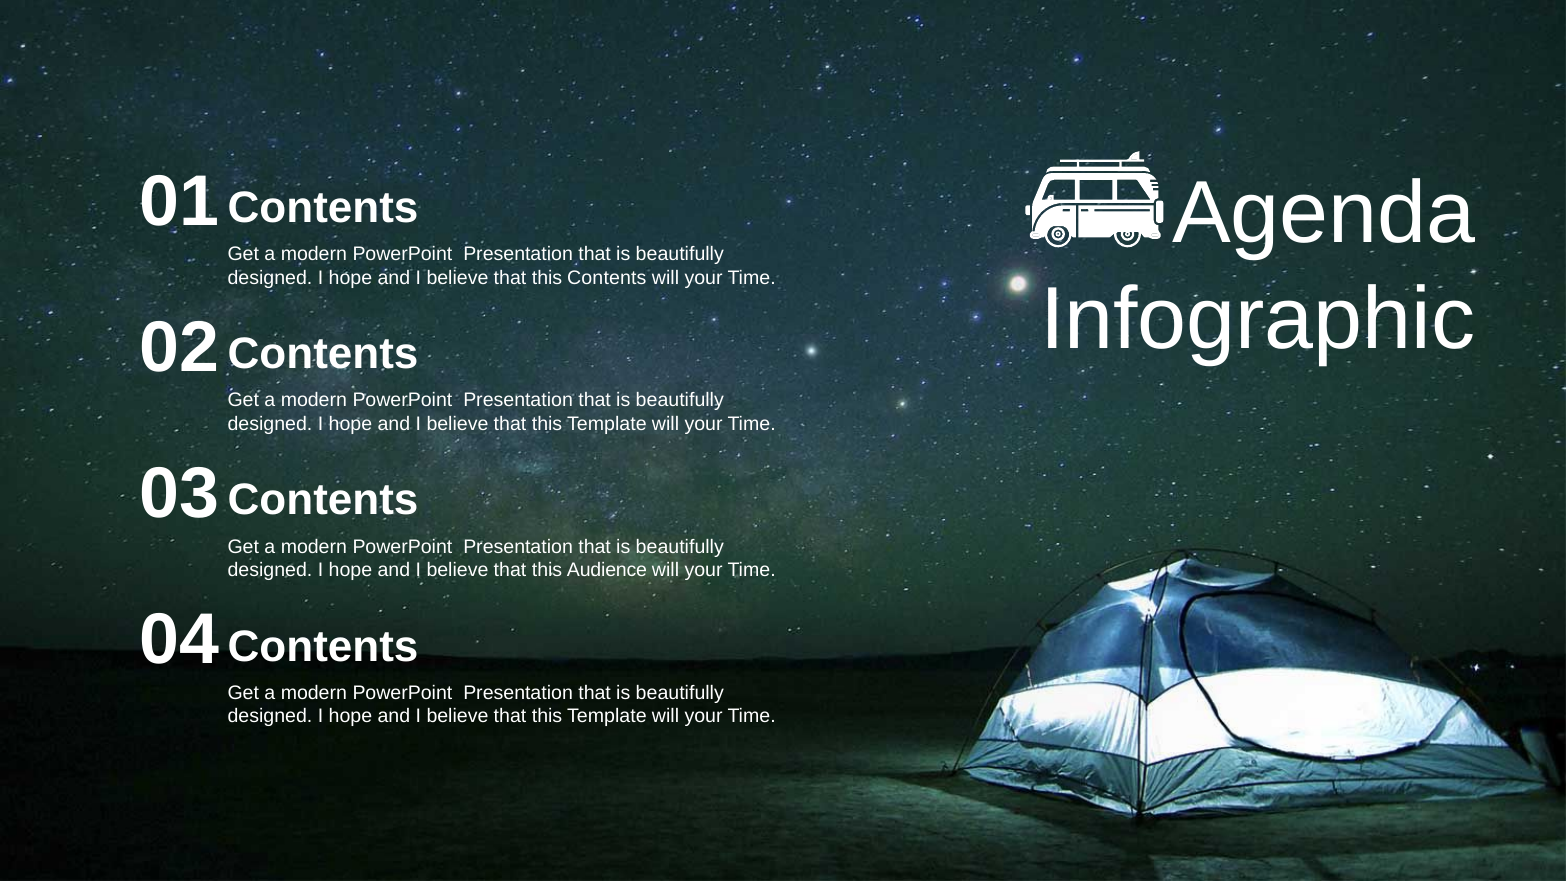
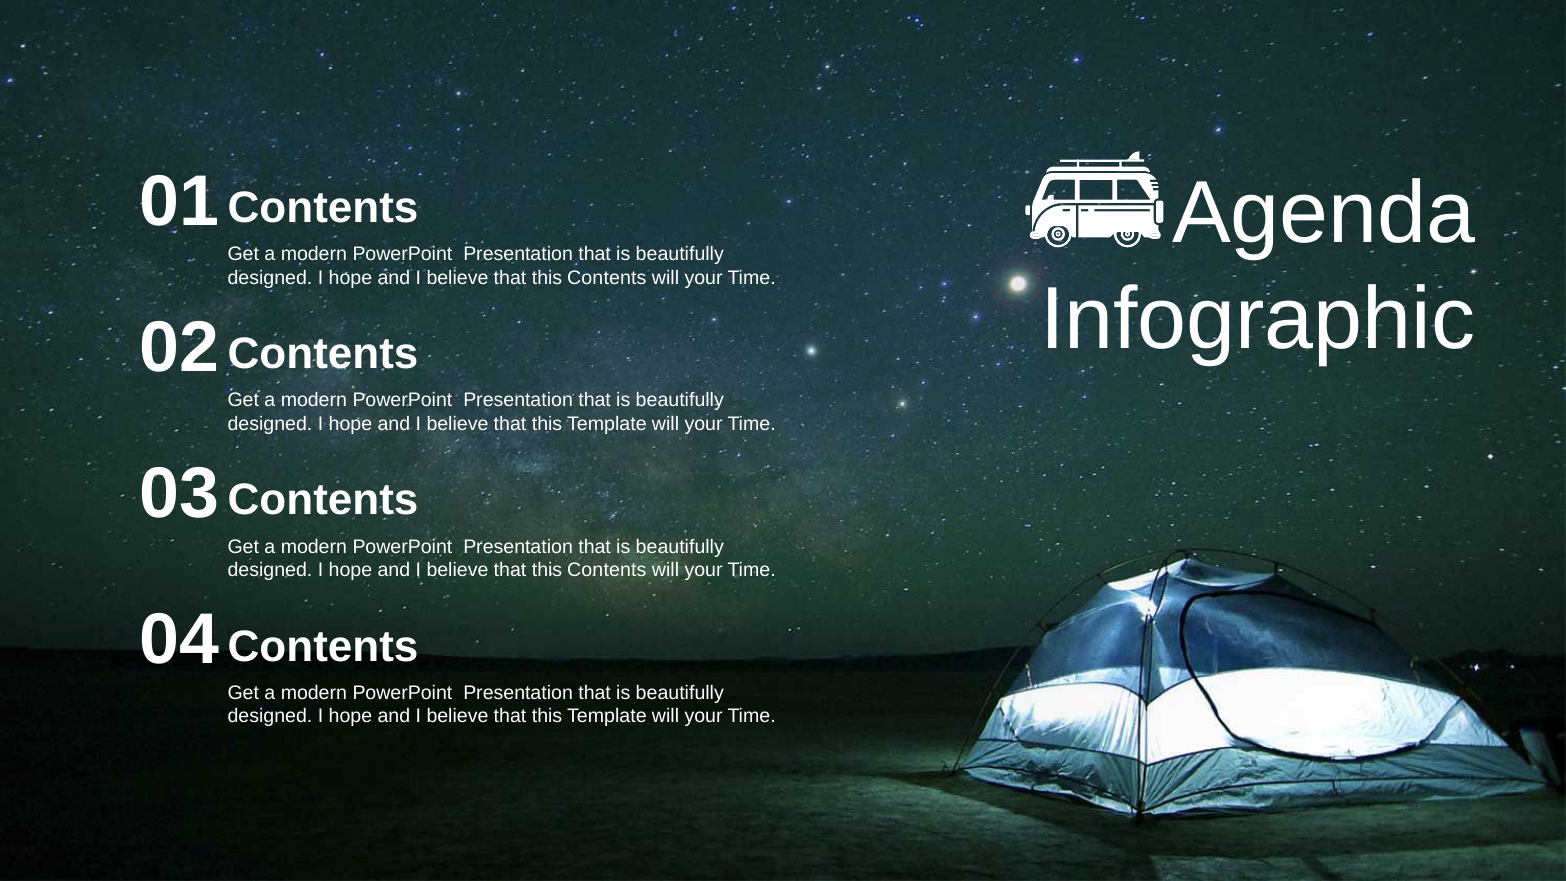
Audience at (607, 570): Audience -> Contents
